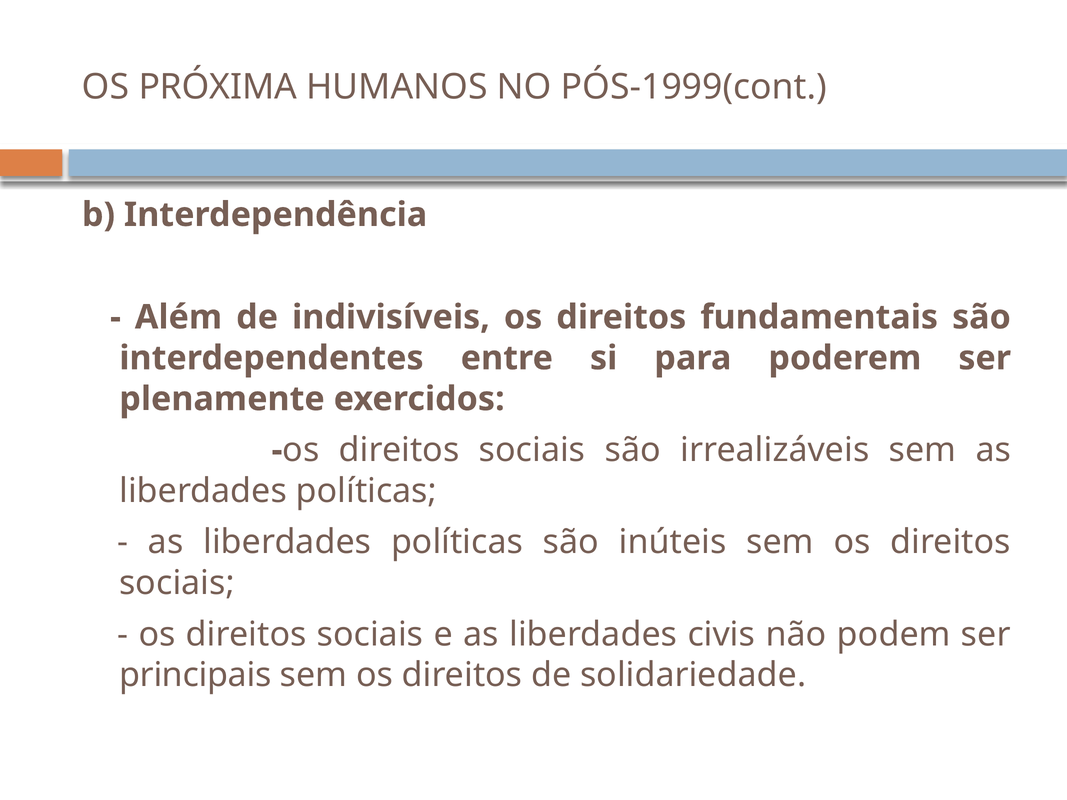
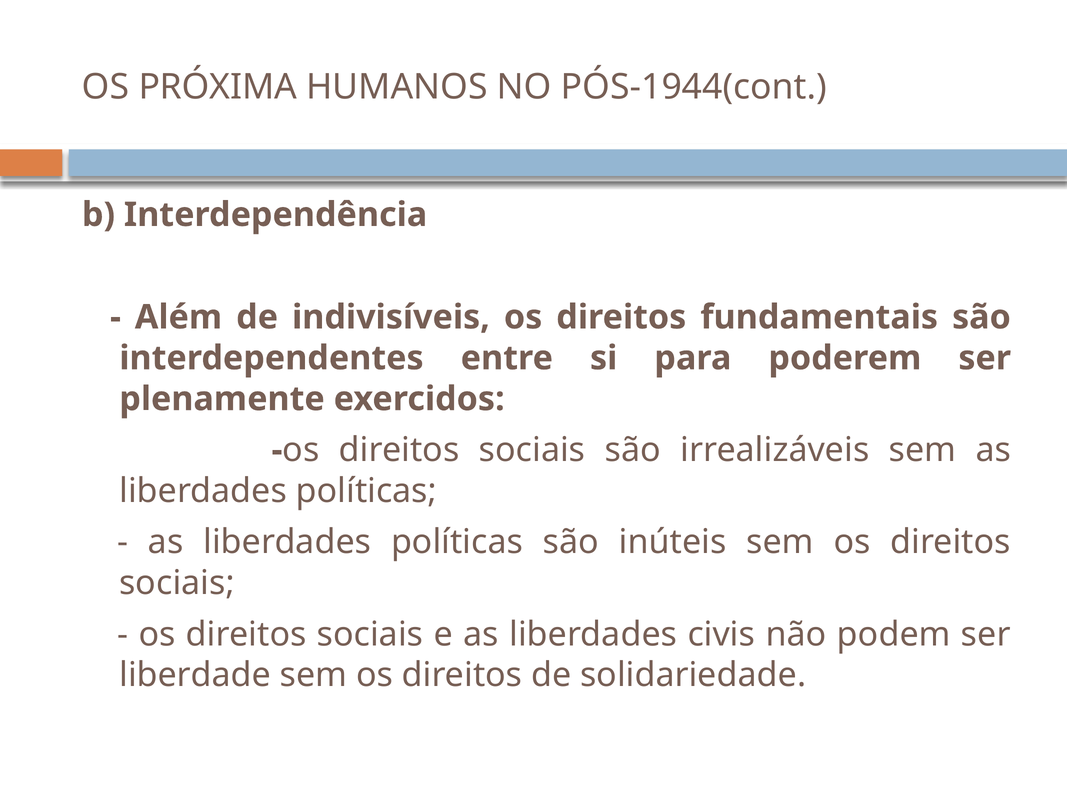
PÓS-1999(cont: PÓS-1999(cont -> PÓS-1944(cont
principais: principais -> liberdade
